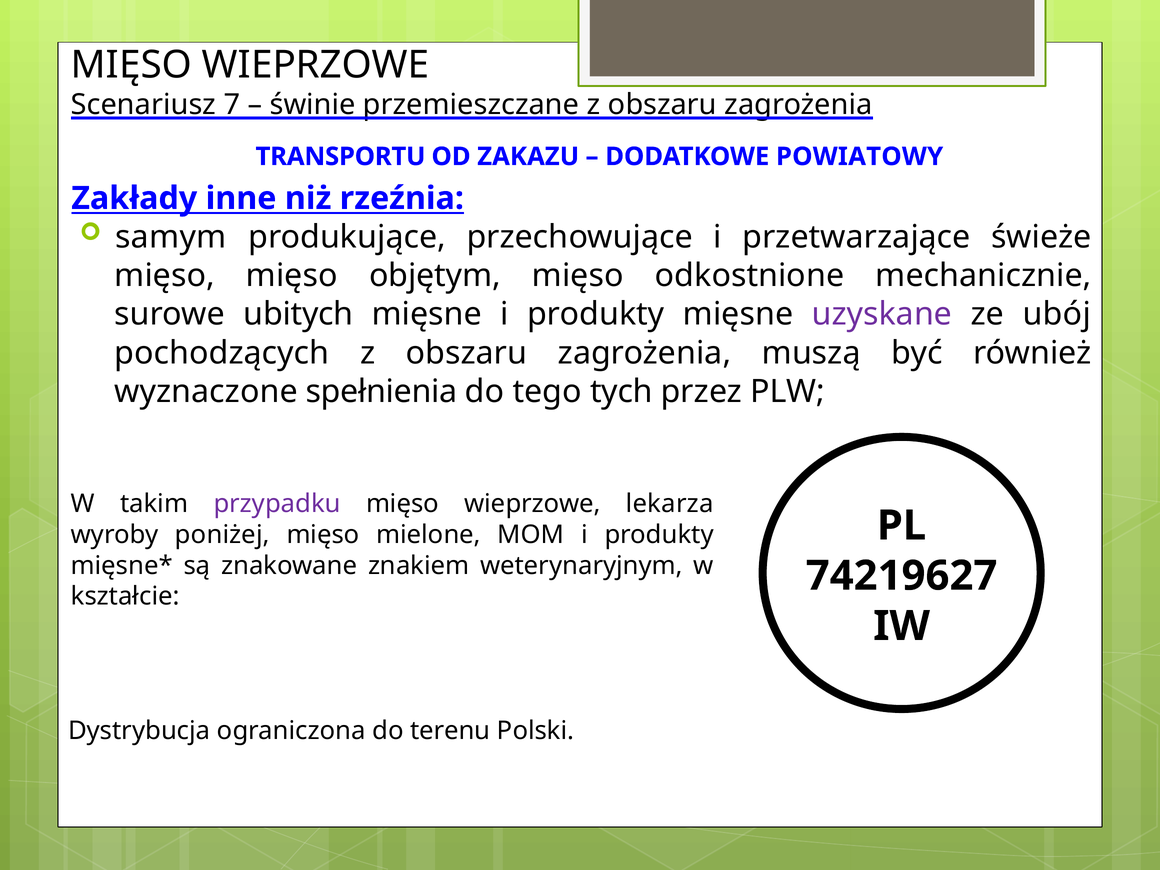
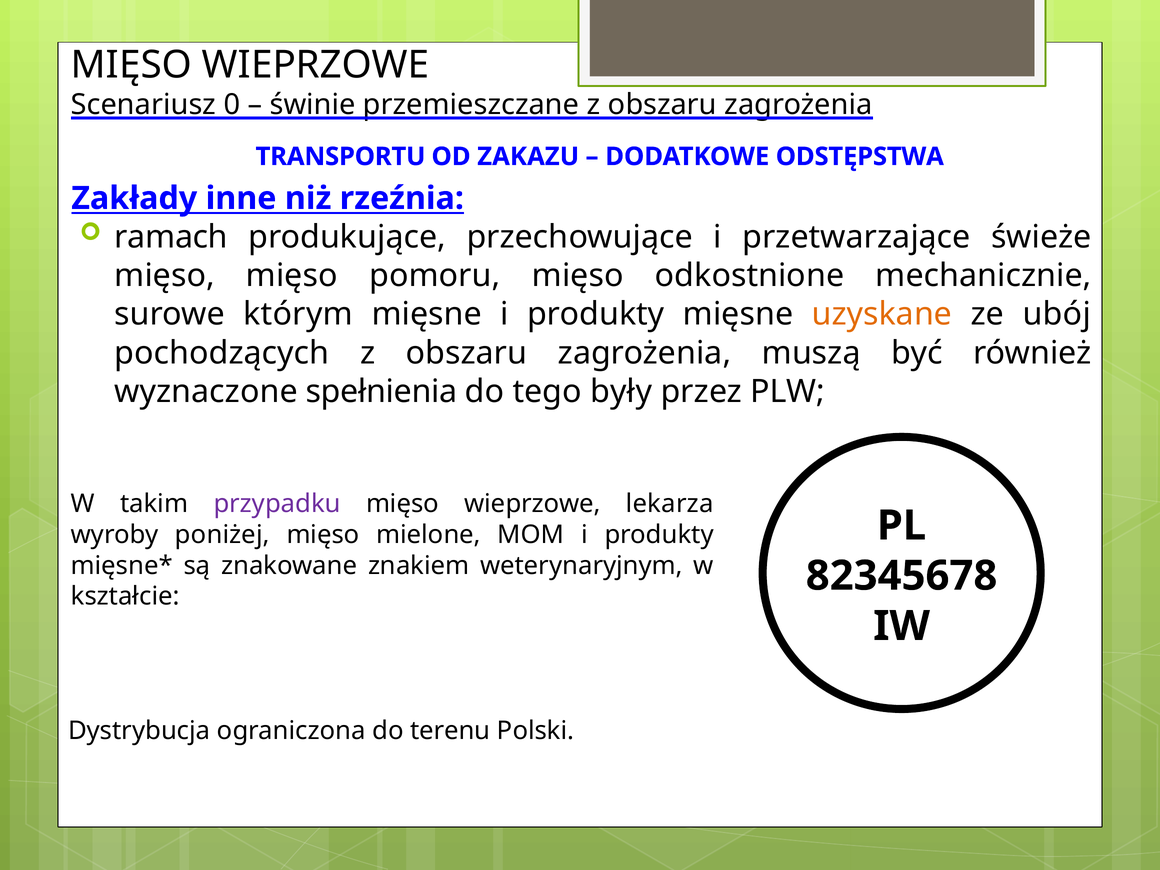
7: 7 -> 0
POWIATOWY: POWIATOWY -> ODSTĘPSTWA
samym: samym -> ramach
objętym: objętym -> pomoru
ubitych: ubitych -> którym
uzyskane colour: purple -> orange
tych: tych -> były
74219627: 74219627 -> 82345678
